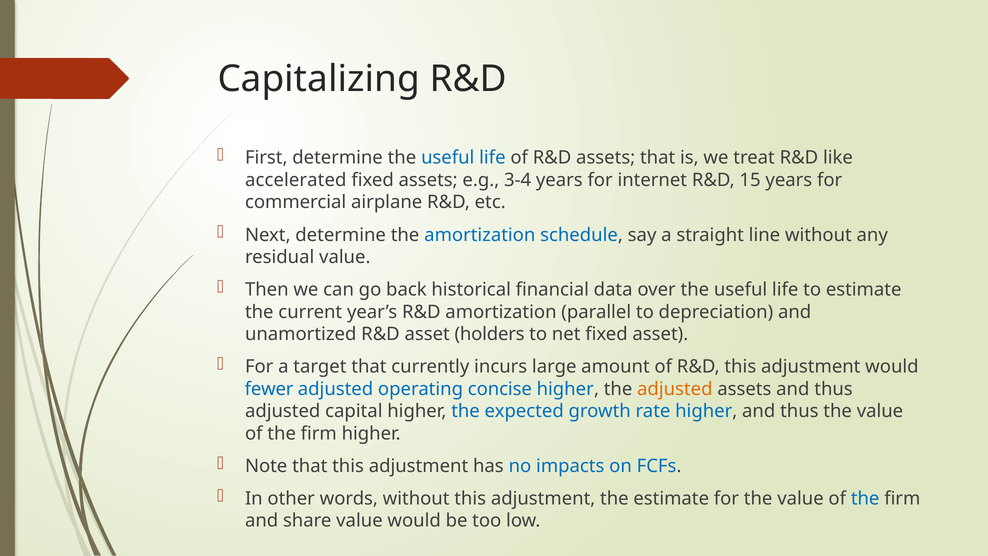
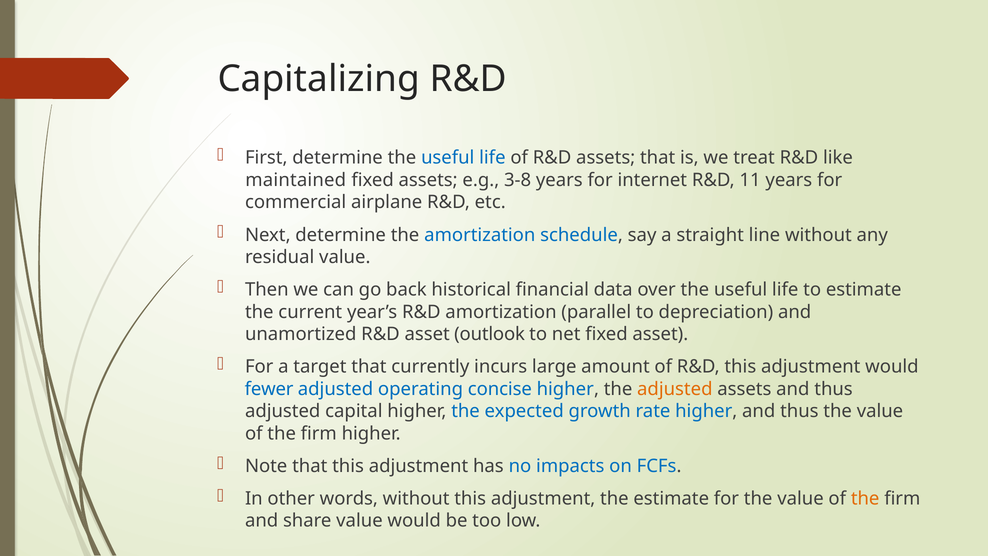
accelerated: accelerated -> maintained
3-4: 3-4 -> 3-8
15: 15 -> 11
holders: holders -> outlook
the at (865, 498) colour: blue -> orange
